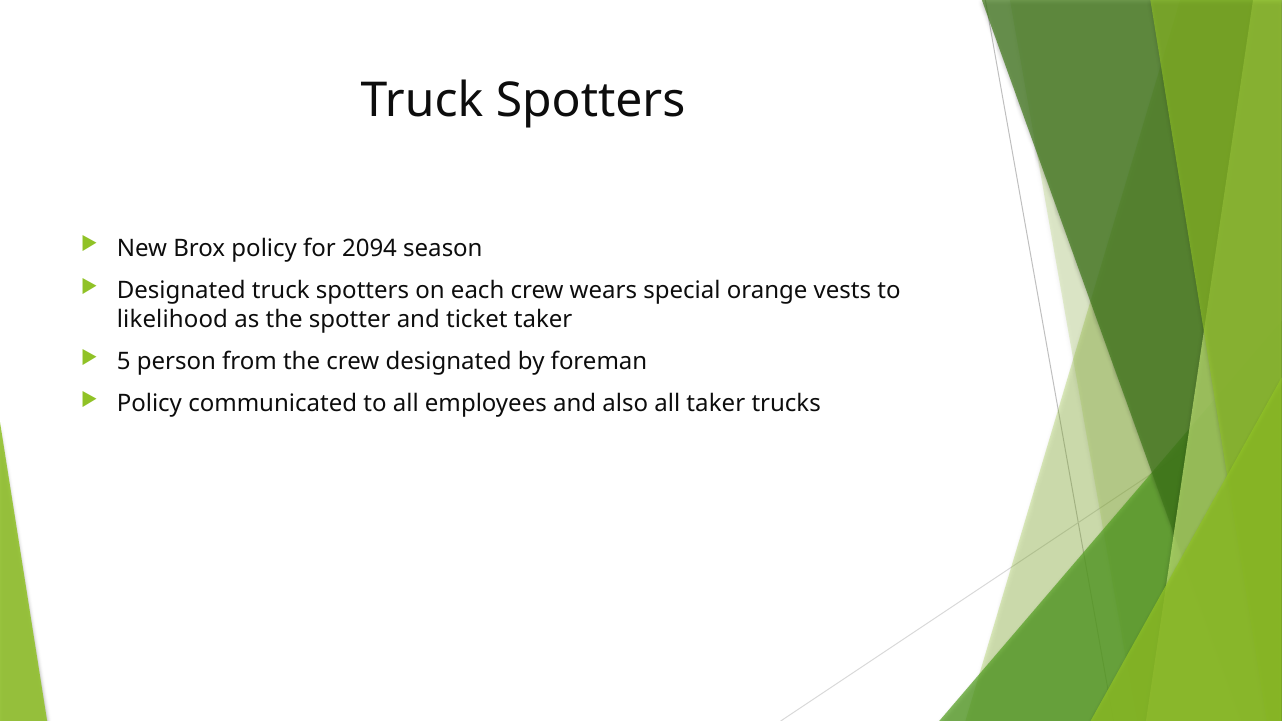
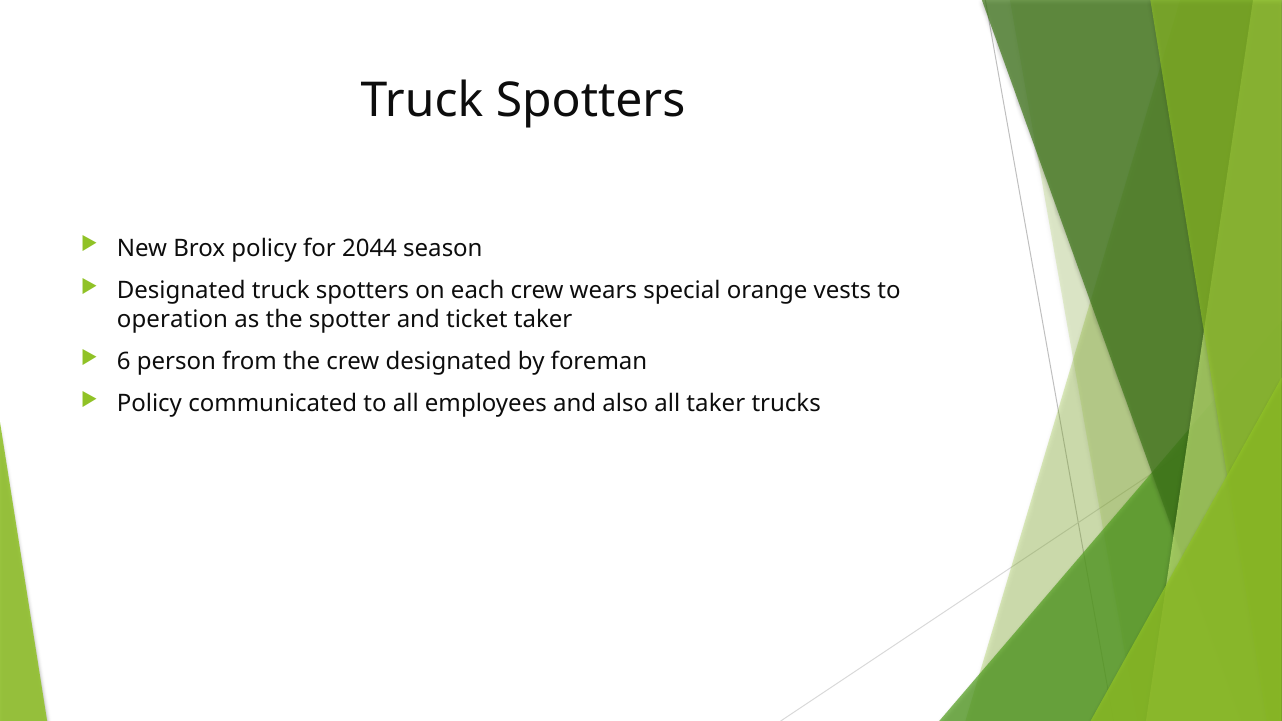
2094: 2094 -> 2044
likelihood: likelihood -> operation
5: 5 -> 6
